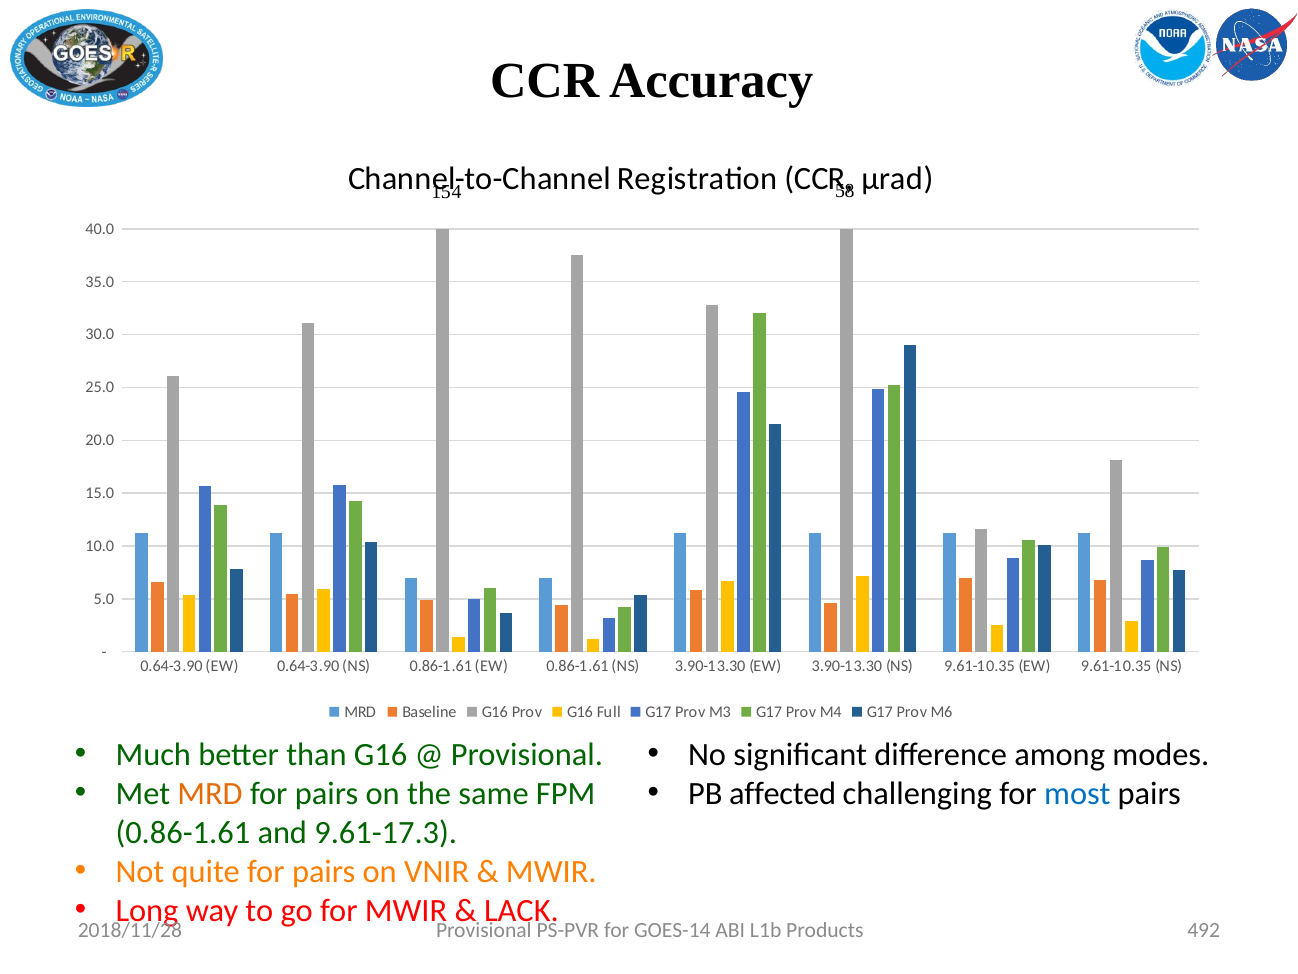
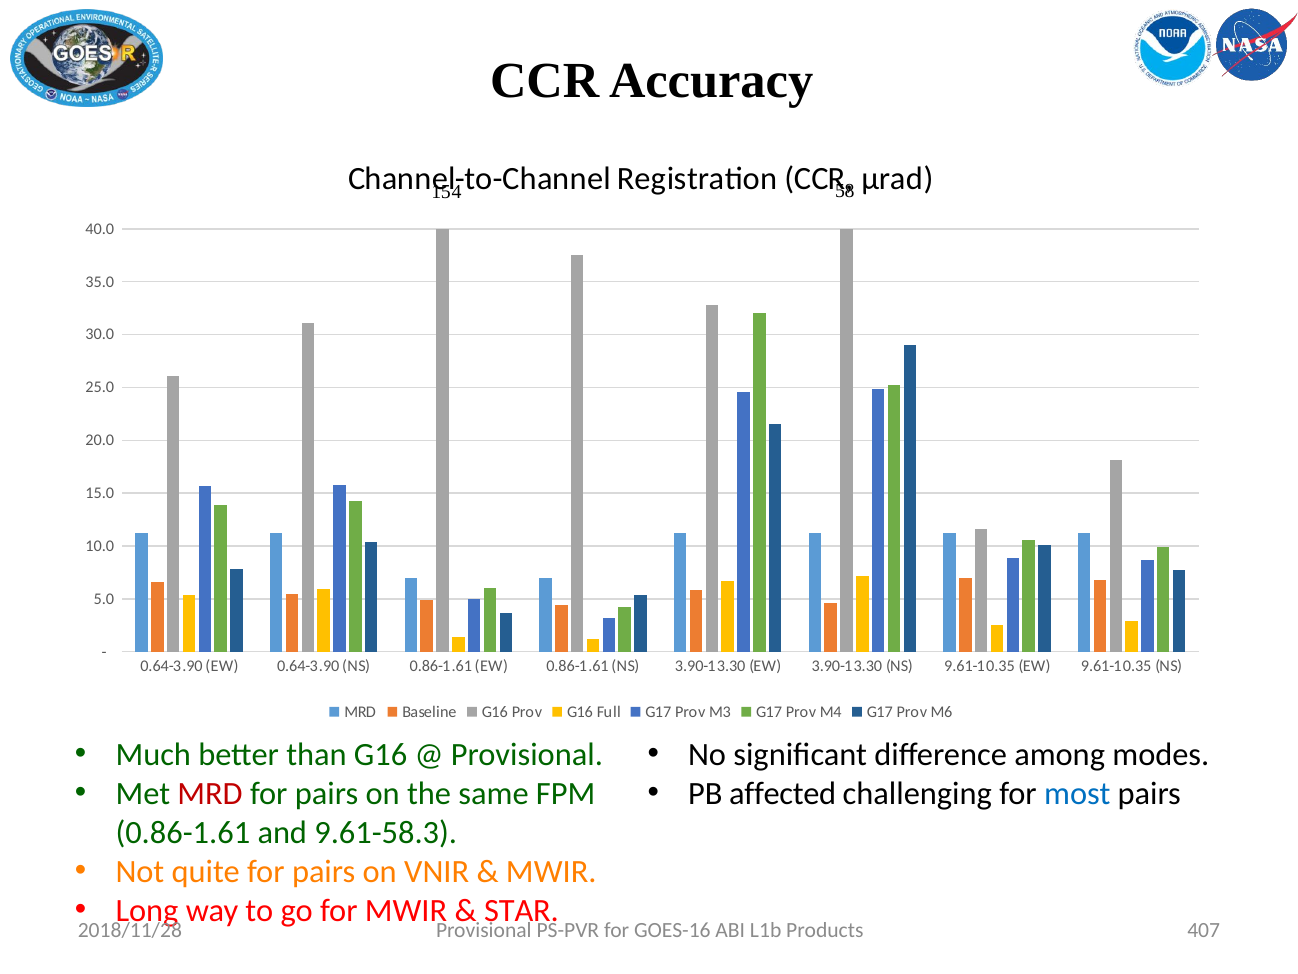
MRD at (210, 793) colour: orange -> red
9.61-17.3: 9.61-17.3 -> 9.61-58.3
LACK: LACK -> STAR
GOES-14: GOES-14 -> GOES-16
492: 492 -> 407
